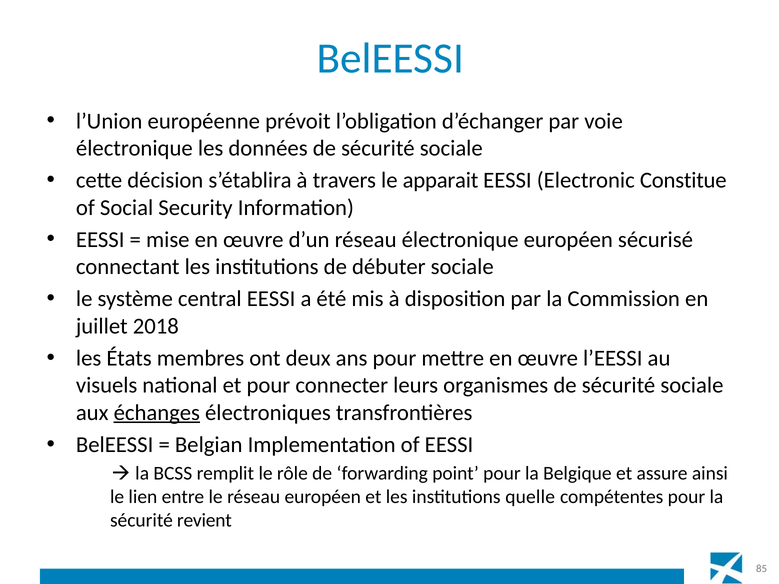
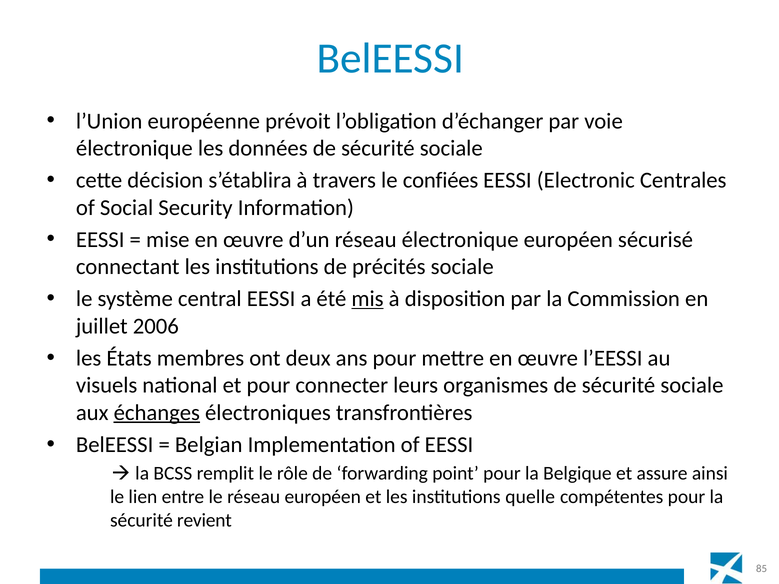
apparait: apparait -> confiées
Constitue: Constitue -> Centrales
débuter: débuter -> précités
mis underline: none -> present
2018: 2018 -> 2006
